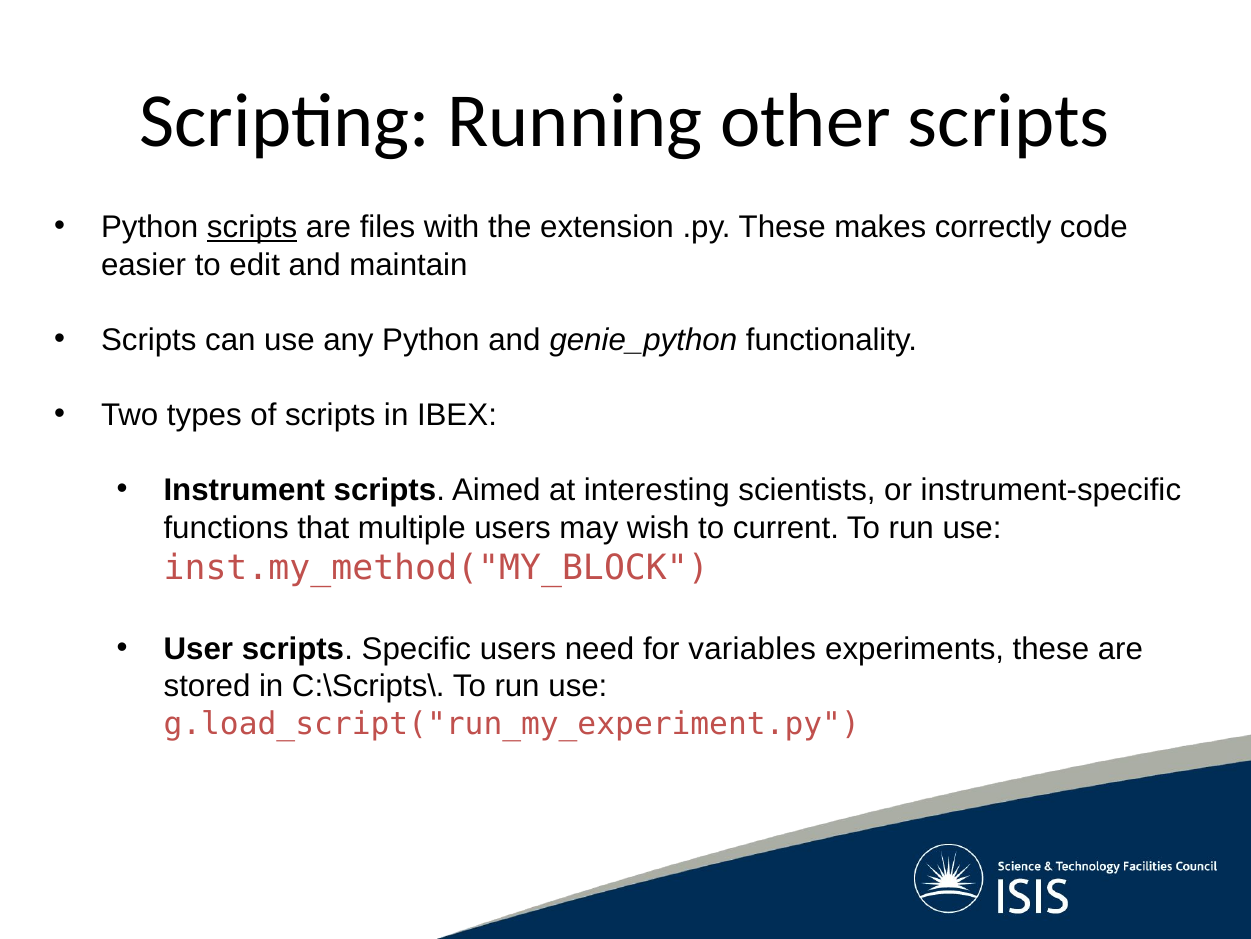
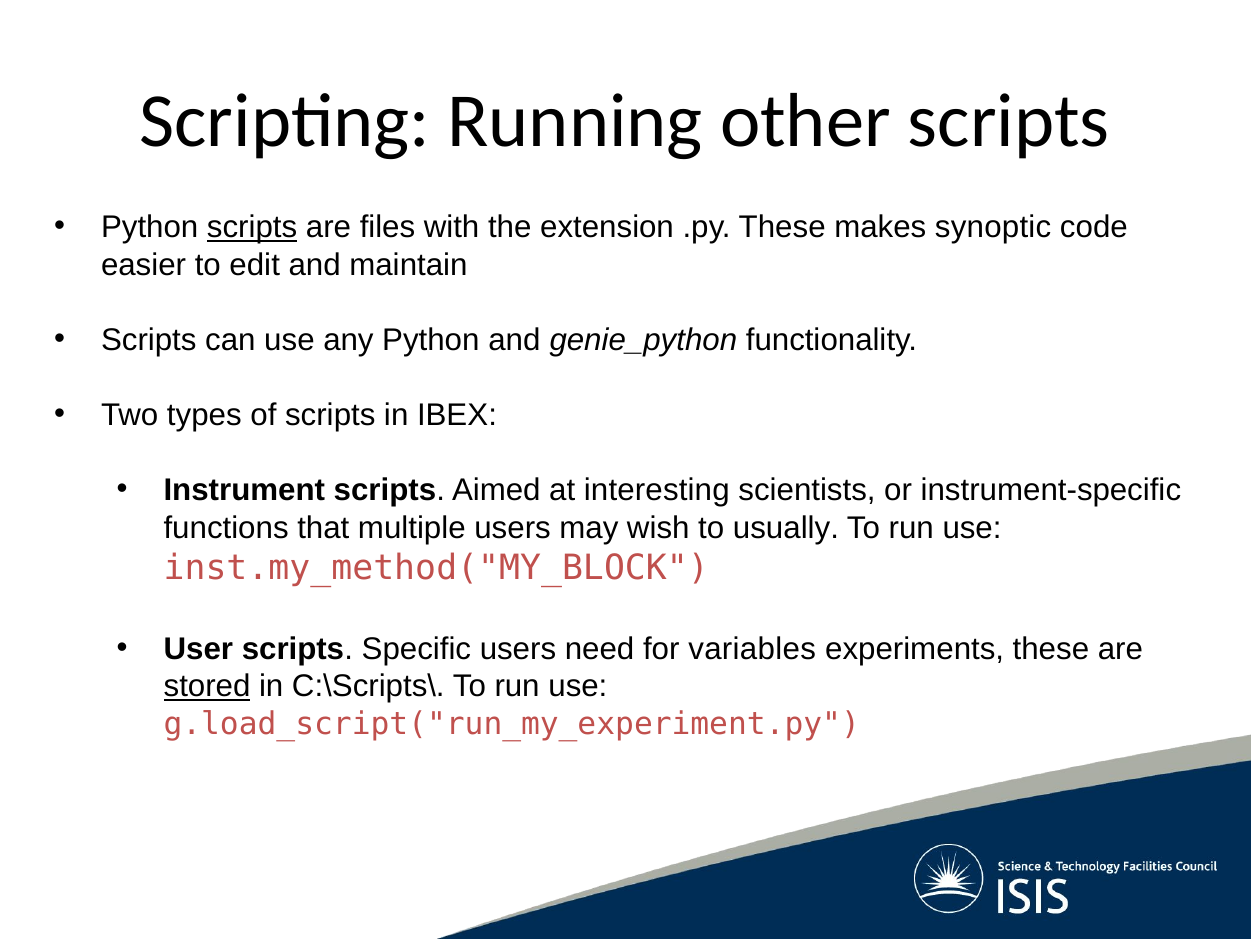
correctly: correctly -> synoptic
current: current -> usually
stored underline: none -> present
